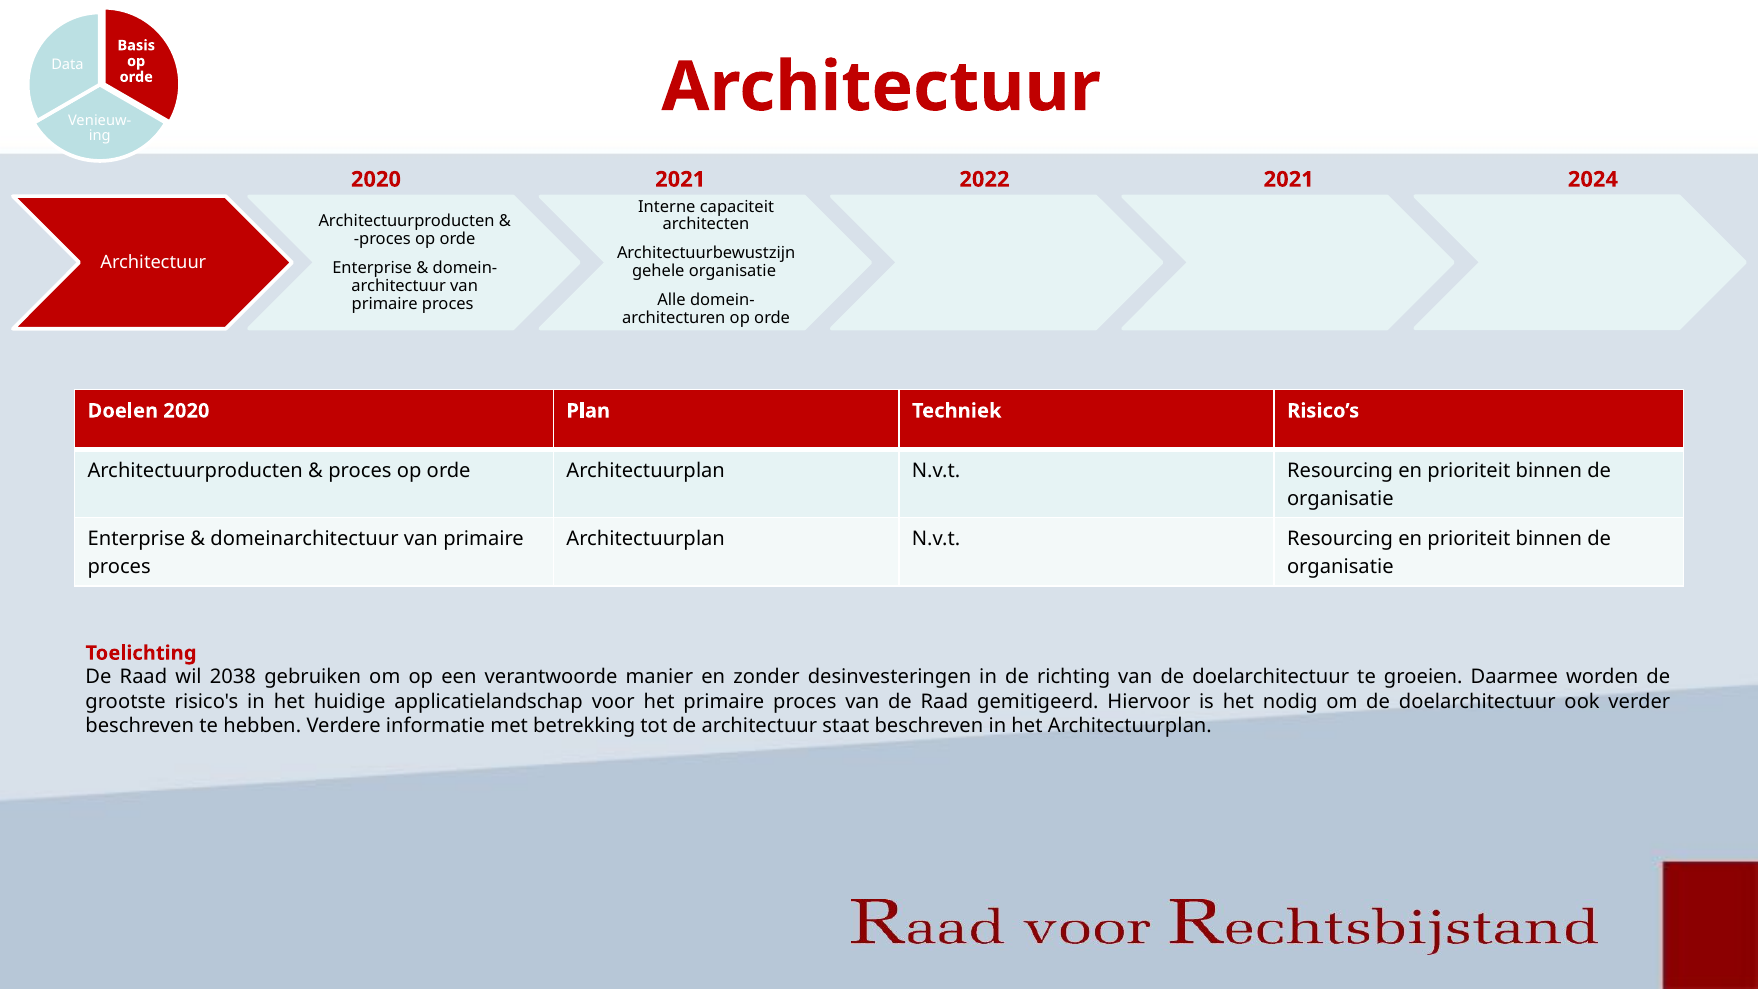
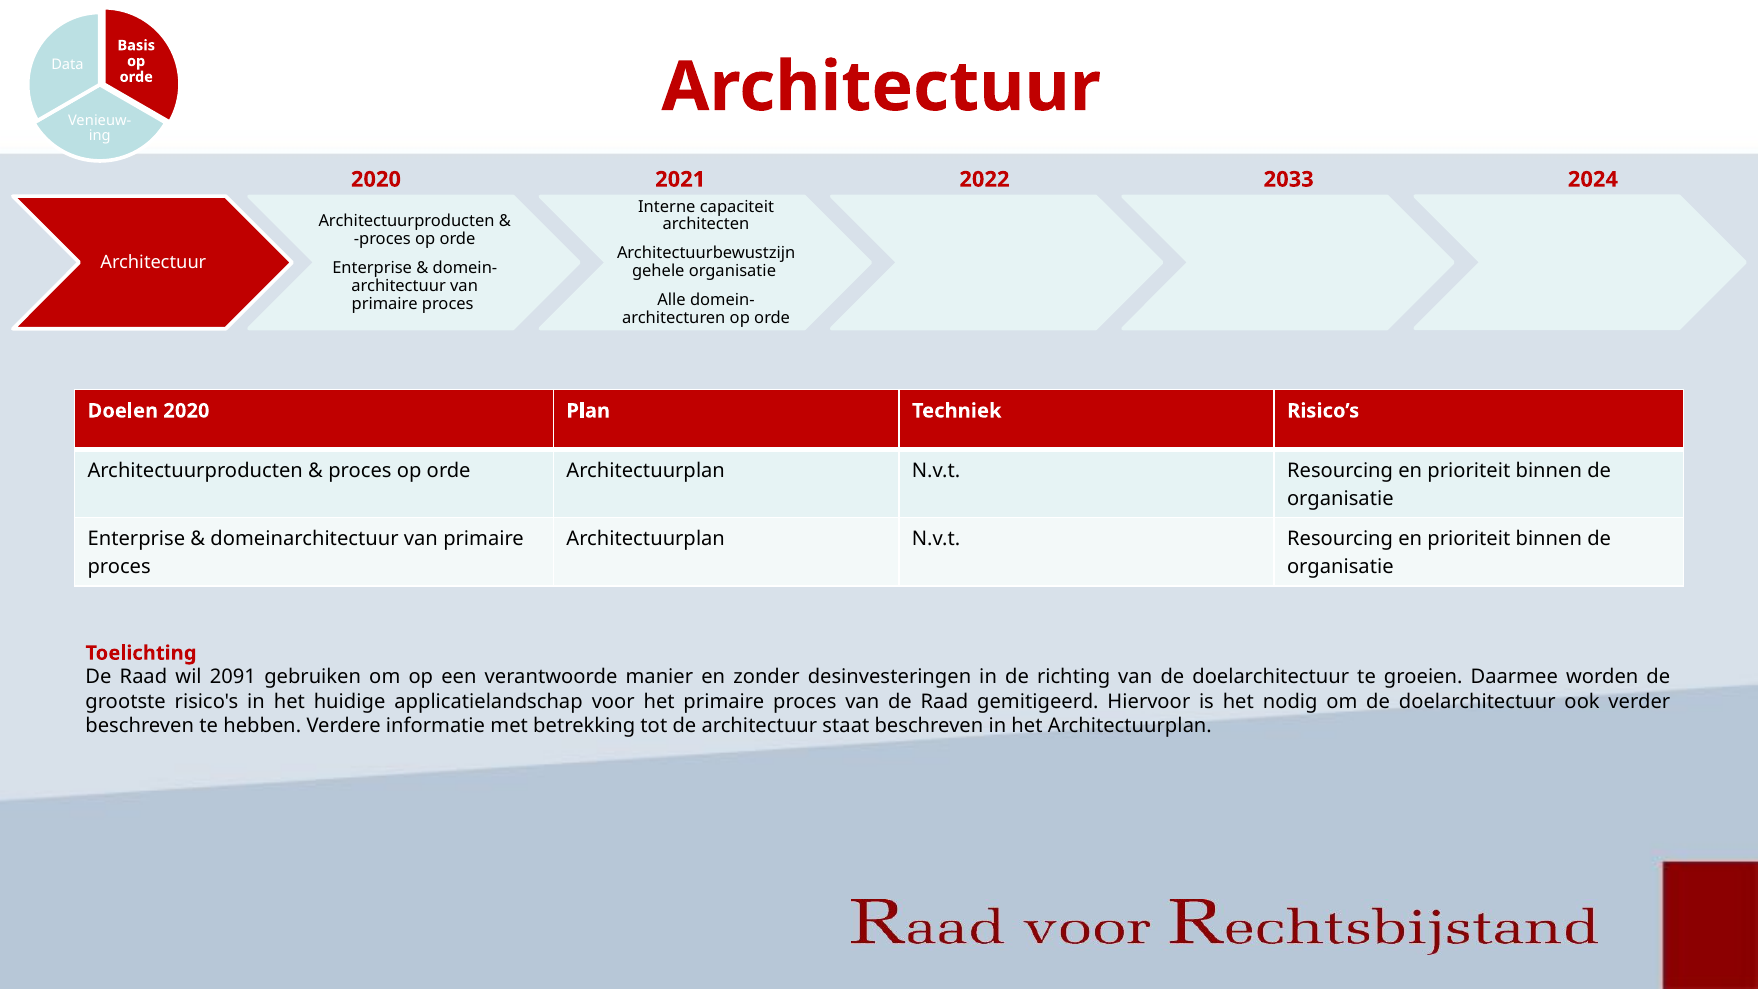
2022 2021: 2021 -> 2033
2038: 2038 -> 2091
